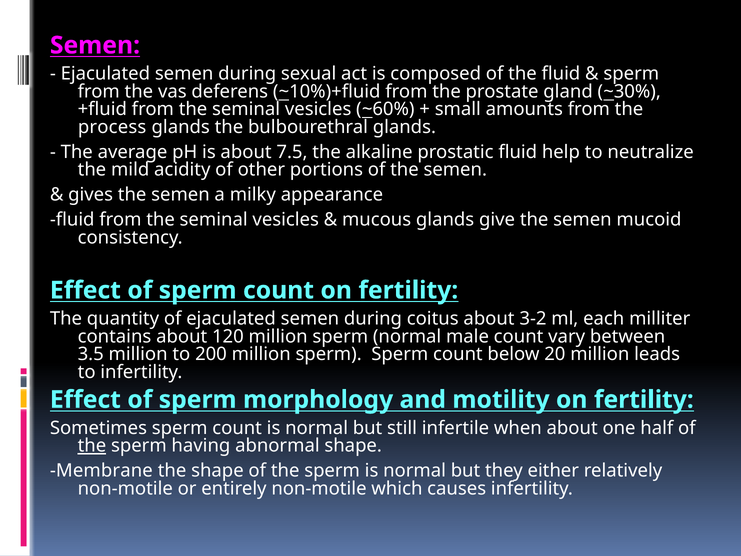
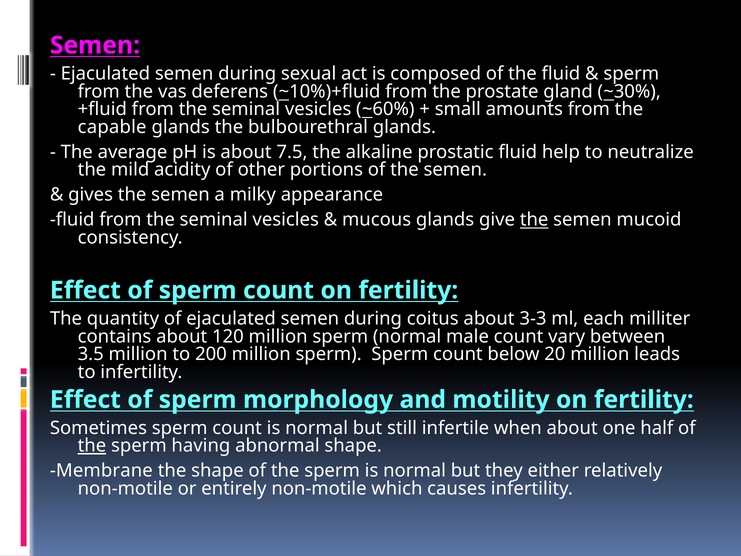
process: process -> capable
the at (534, 220) underline: none -> present
3-2: 3-2 -> 3-3
